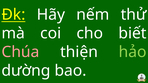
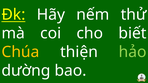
Chúa colour: pink -> yellow
